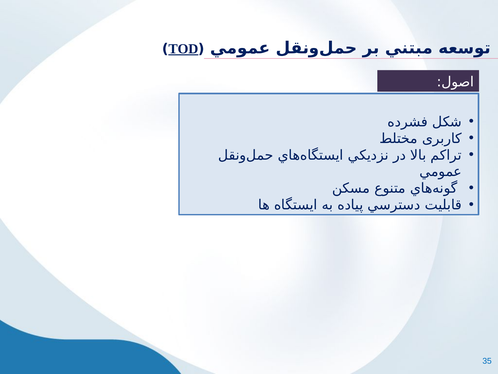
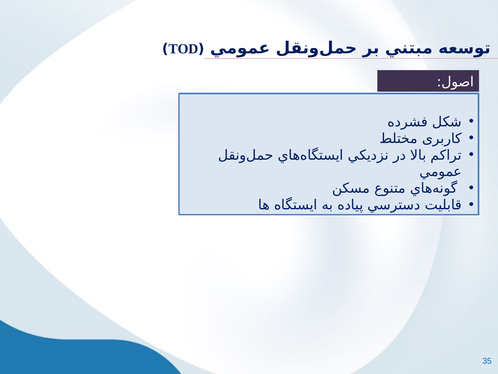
TOD underline: present -> none
